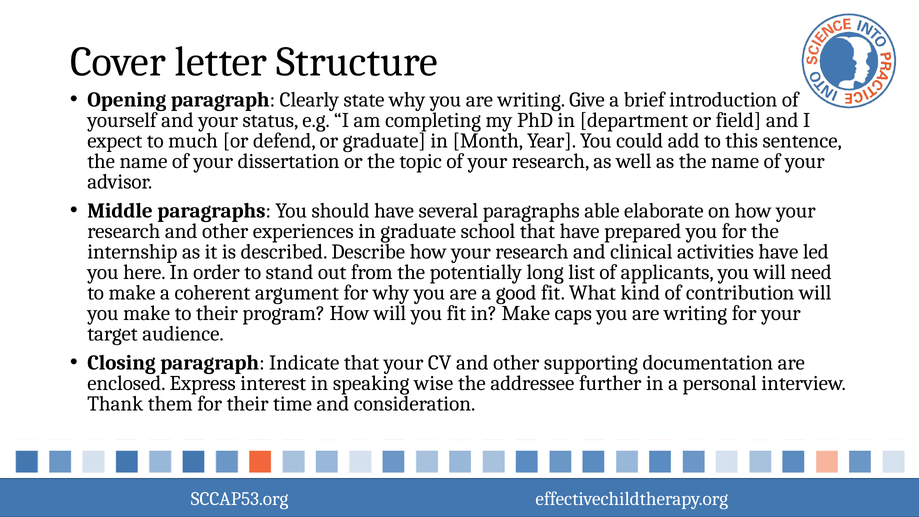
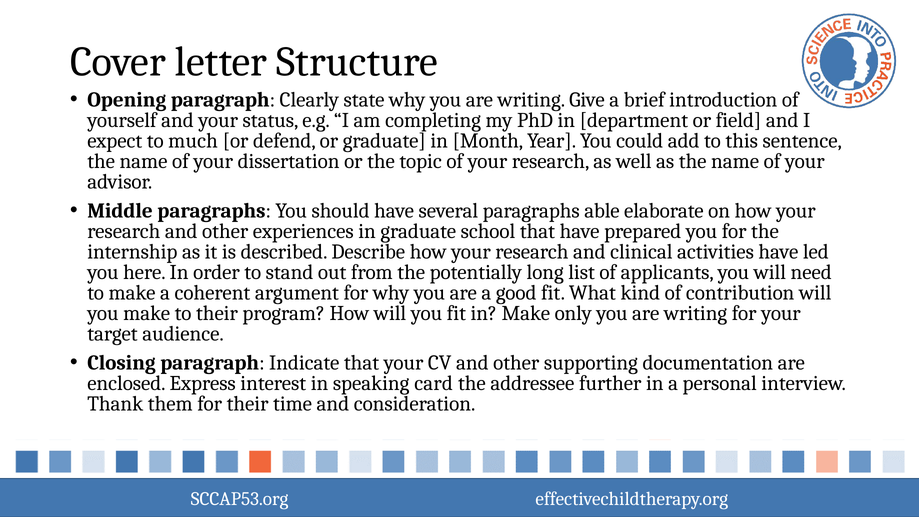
caps: caps -> only
wise: wise -> card
